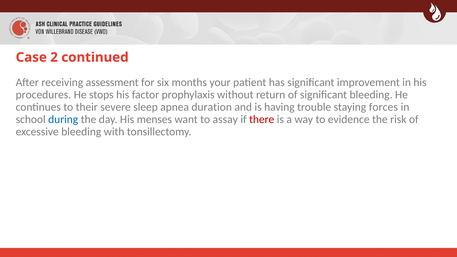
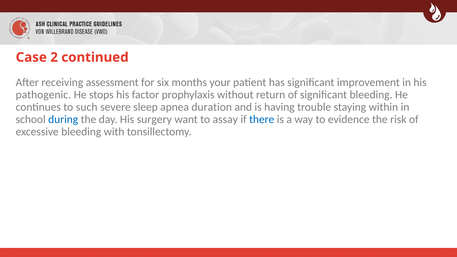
procedures: procedures -> pathogenic
their: their -> such
forces: forces -> within
menses: menses -> surgery
there colour: red -> blue
